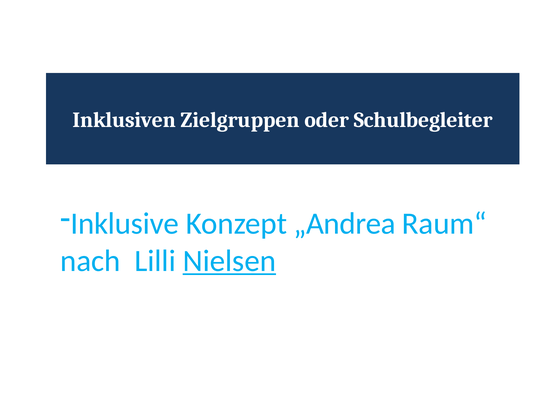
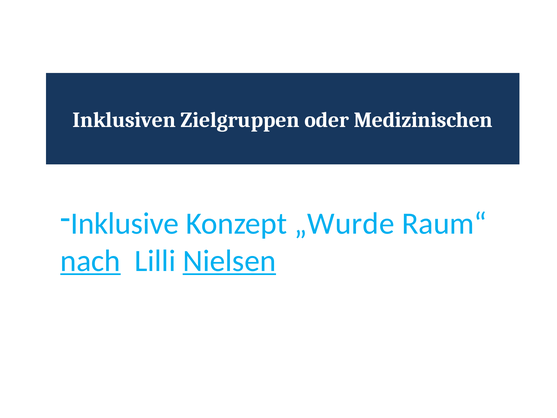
Schulbegleiter: Schulbegleiter -> Medizinischen
„Andrea: „Andrea -> „Wurde
nach underline: none -> present
